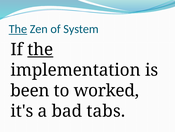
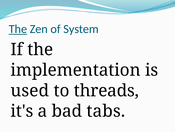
the at (40, 49) underline: present -> none
been: been -> used
worked: worked -> threads
